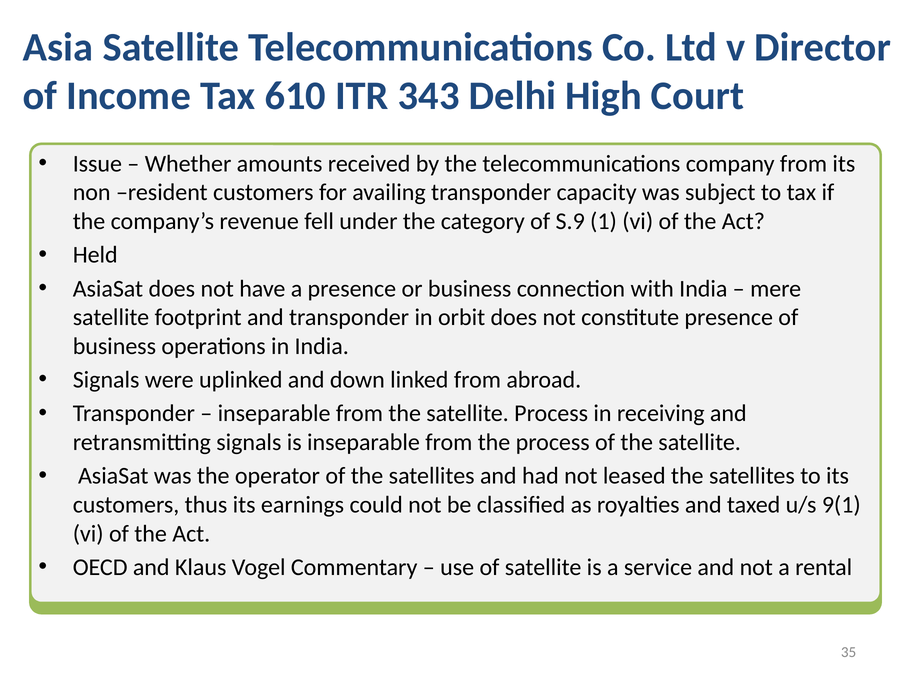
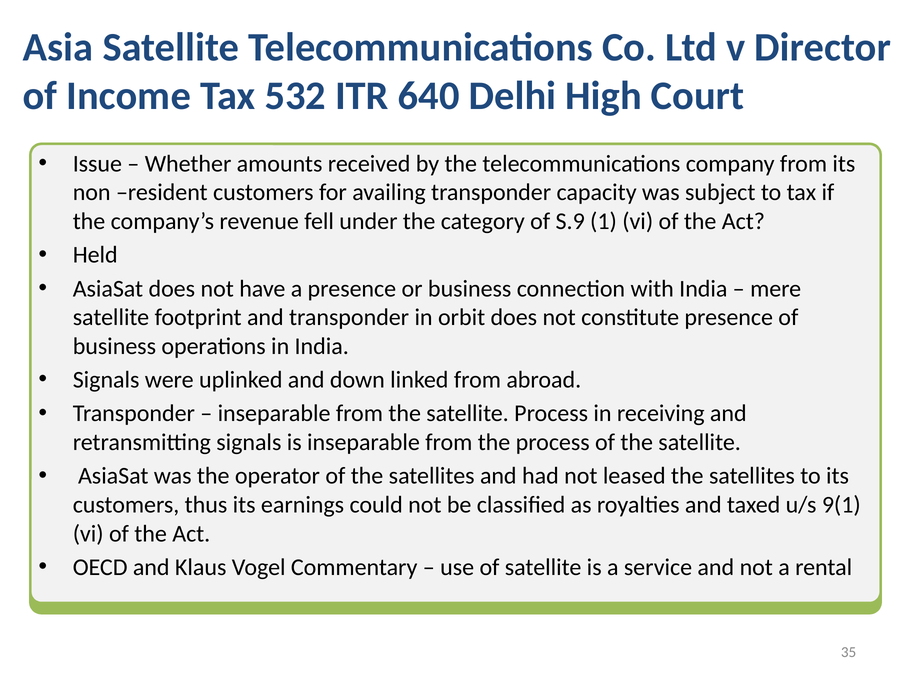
610: 610 -> 532
343: 343 -> 640
